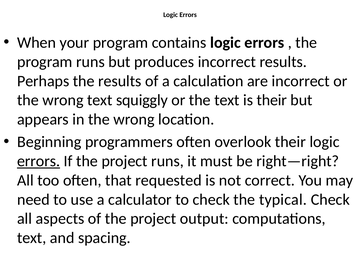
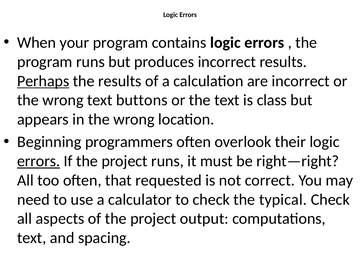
Perhaps underline: none -> present
squiggly: squiggly -> buttons
is their: their -> class
